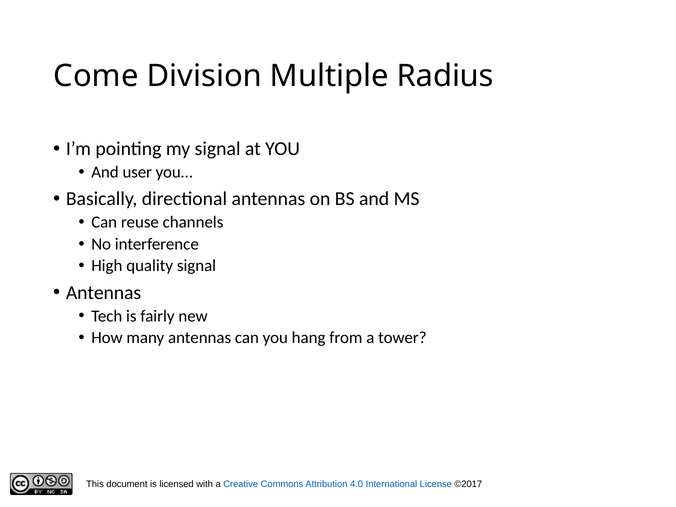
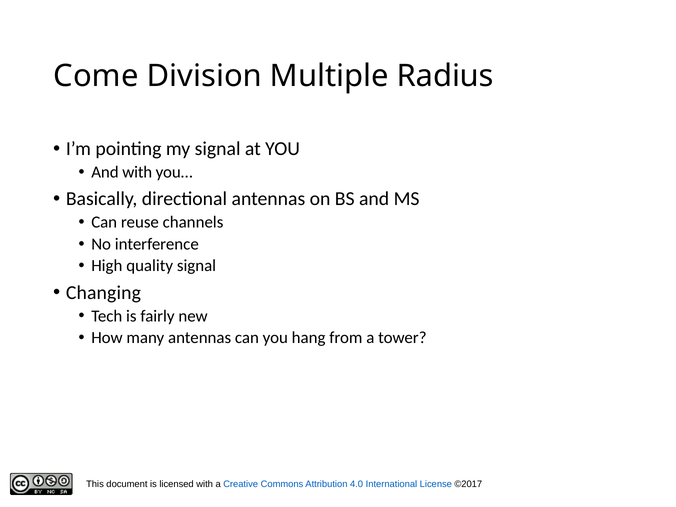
And user: user -> with
Antennas at (104, 293): Antennas -> Changing
